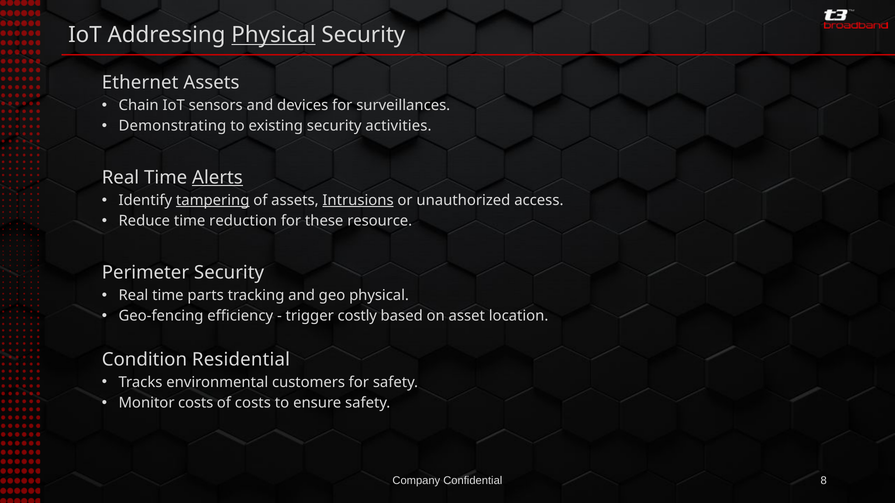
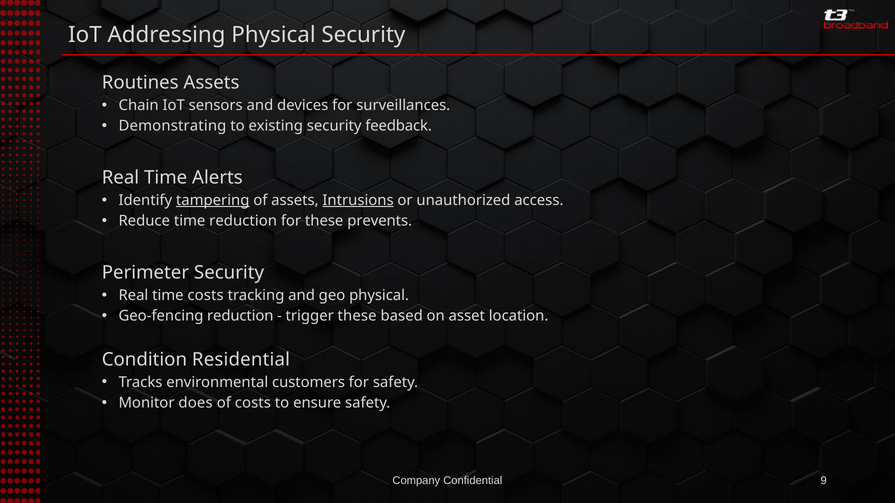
Physical at (274, 35) underline: present -> none
Ethernet: Ethernet -> Routines
activities: activities -> feedback
Alerts underline: present -> none
resource: resource -> prevents
time parts: parts -> costs
Geo-fencing efficiency: efficiency -> reduction
trigger costly: costly -> these
Monitor costs: costs -> does
8: 8 -> 9
